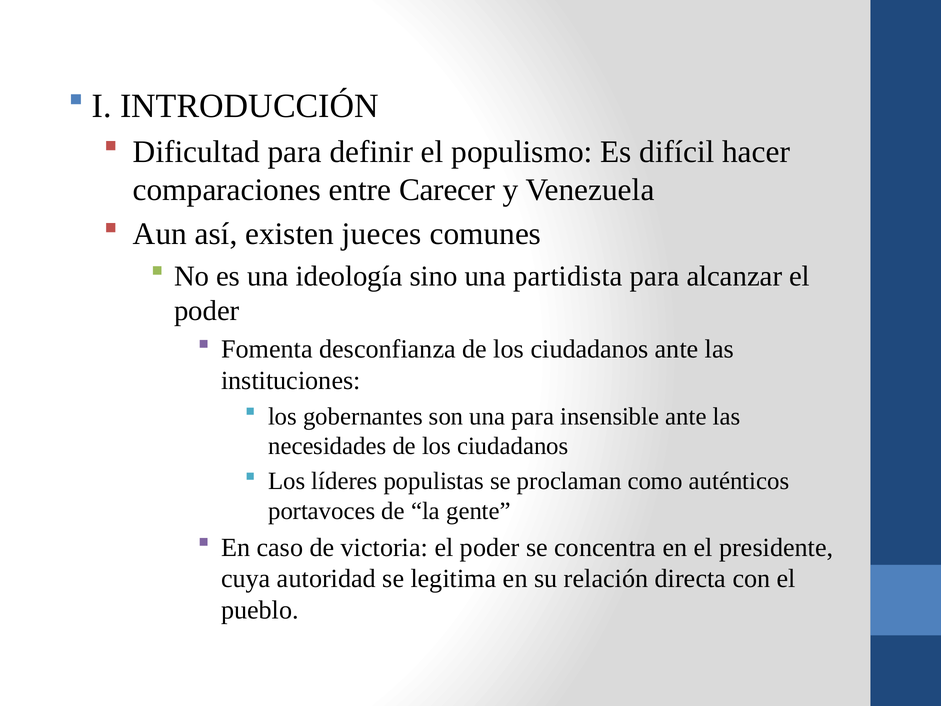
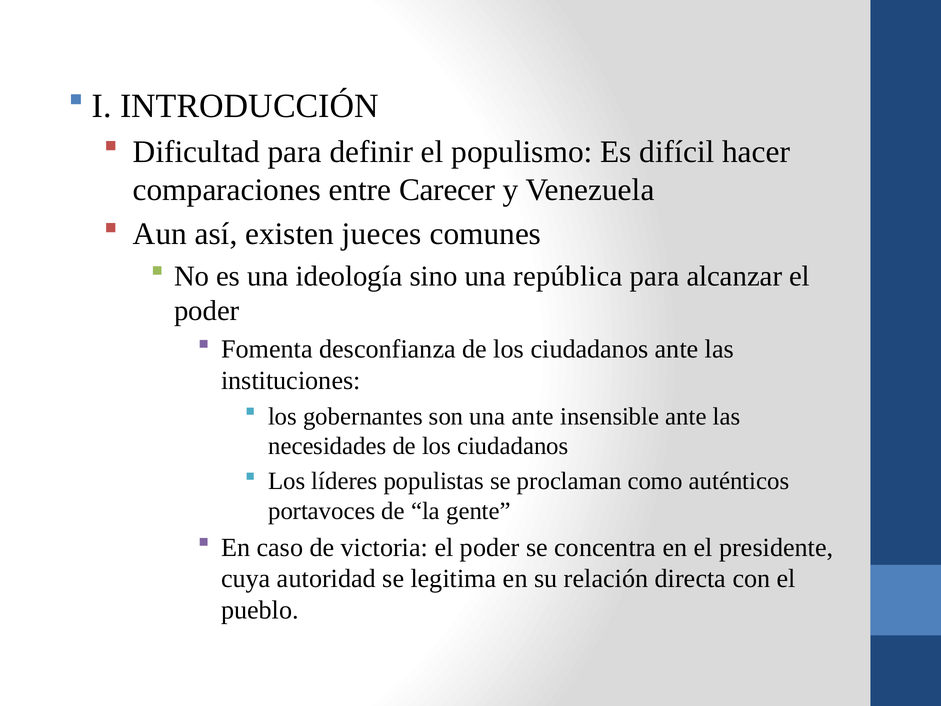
partidista: partidista -> república
una para: para -> ante
